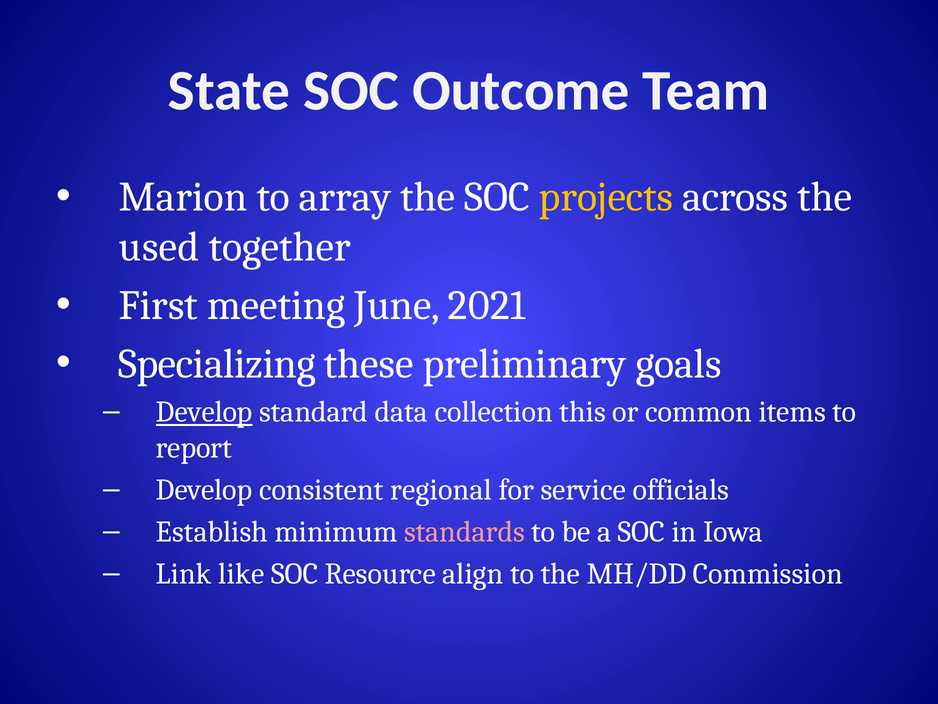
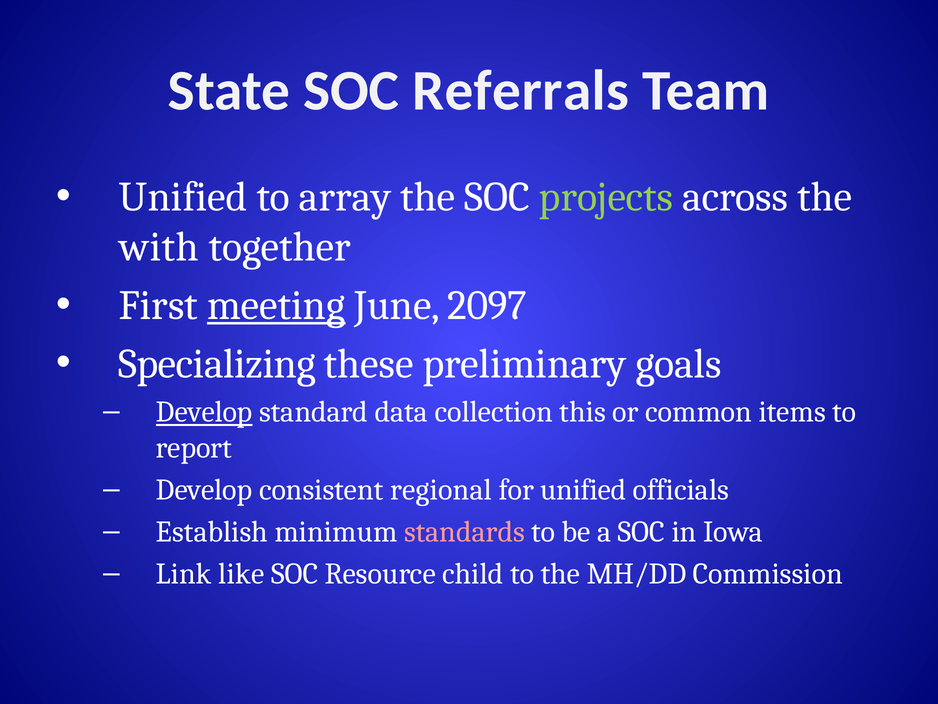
Outcome: Outcome -> Referrals
Marion at (183, 197): Marion -> Unified
projects colour: yellow -> light green
used: used -> with
meeting underline: none -> present
2021: 2021 -> 2097
for service: service -> unified
align: align -> child
